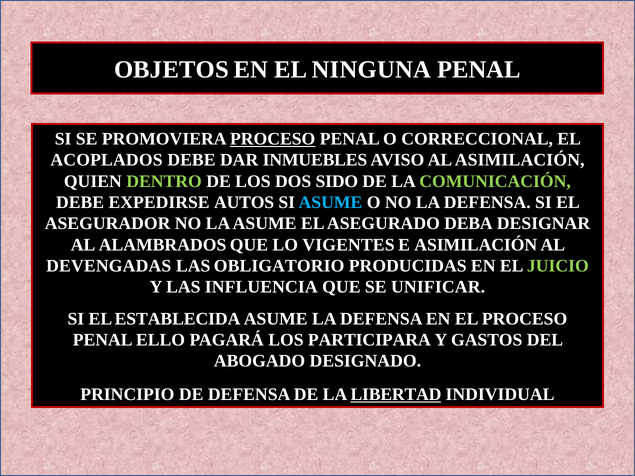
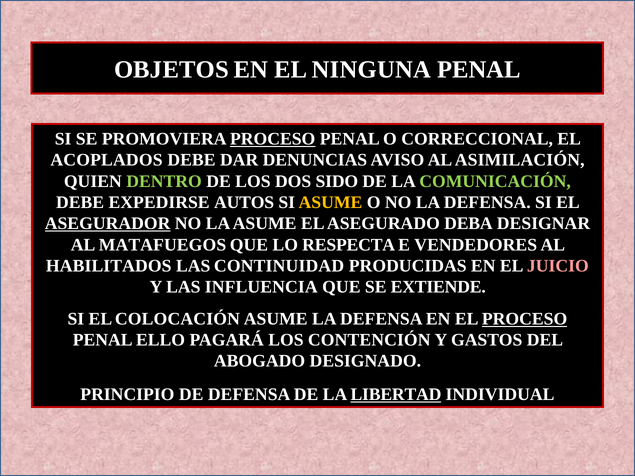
INMUEBLES: INMUEBLES -> DENUNCIAS
ASUME at (330, 203) colour: light blue -> yellow
ASEGURADOR underline: none -> present
ALAMBRADOS: ALAMBRADOS -> MATAFUEGOS
VIGENTES: VIGENTES -> RESPECTA
E ASIMILACIÓN: ASIMILACIÓN -> VENDEDORES
DEVENGADAS: DEVENGADAS -> HABILITADOS
OBLIGATORIO: OBLIGATORIO -> CONTINUIDAD
JUICIO colour: light green -> pink
UNIFICAR: UNIFICAR -> EXTIENDE
ESTABLECIDA: ESTABLECIDA -> COLOCACIÓN
PROCESO at (525, 319) underline: none -> present
PARTICIPARA: PARTICIPARA -> CONTENCIÓN
